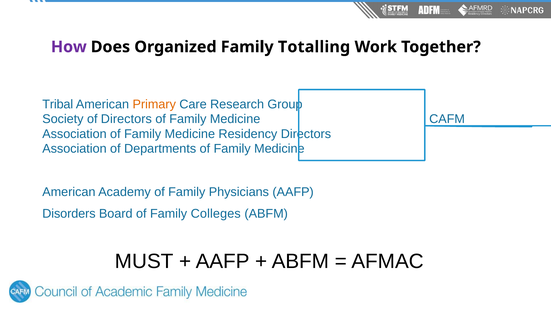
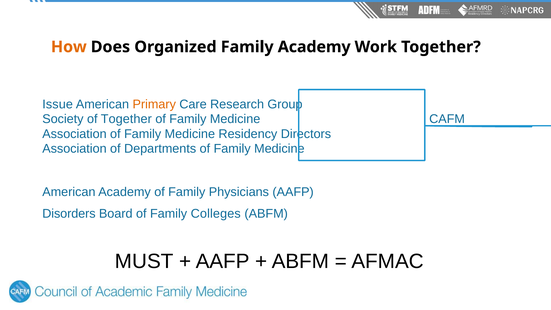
How colour: purple -> orange
Family Totalling: Totalling -> Academy
Tribal: Tribal -> Issue
of Directors: Directors -> Together
